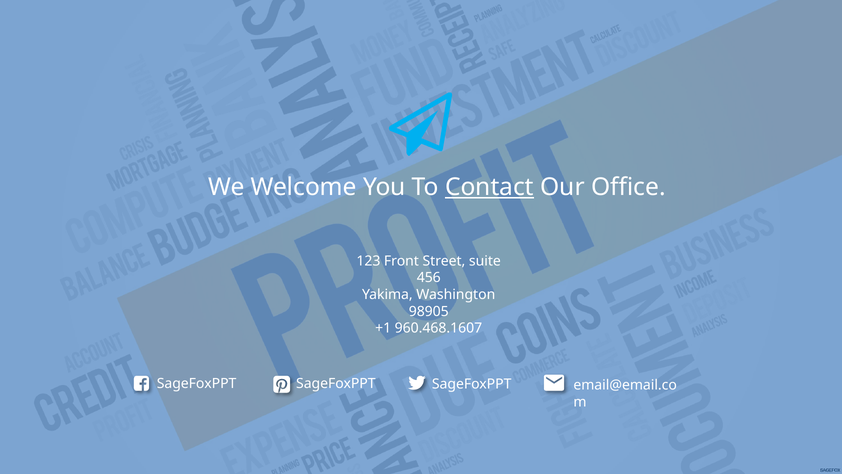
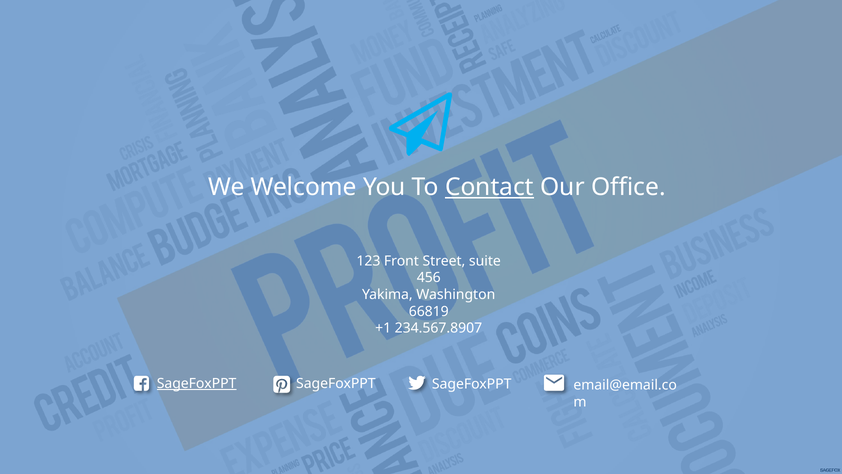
98905: 98905 -> 66819
960.468.1607: 960.468.1607 -> 234.567.8907
SageFoxPPT at (197, 383) underline: none -> present
